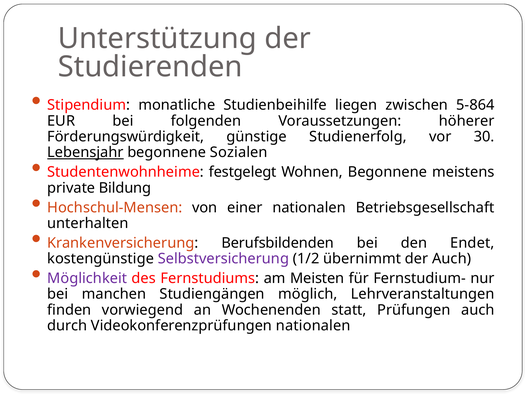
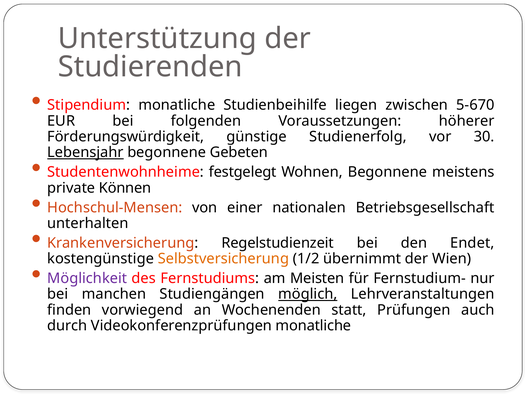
5-864: 5-864 -> 5-670
Sozialen: Sozialen -> Gebeten
Bildung: Bildung -> Können
Berufsbildenden: Berufsbildenden -> Regelstudienzeit
Selbstversicherung colour: purple -> orange
der Auch: Auch -> Wien
möglich underline: none -> present
Videokonferenzprüfungen nationalen: nationalen -> monatliche
